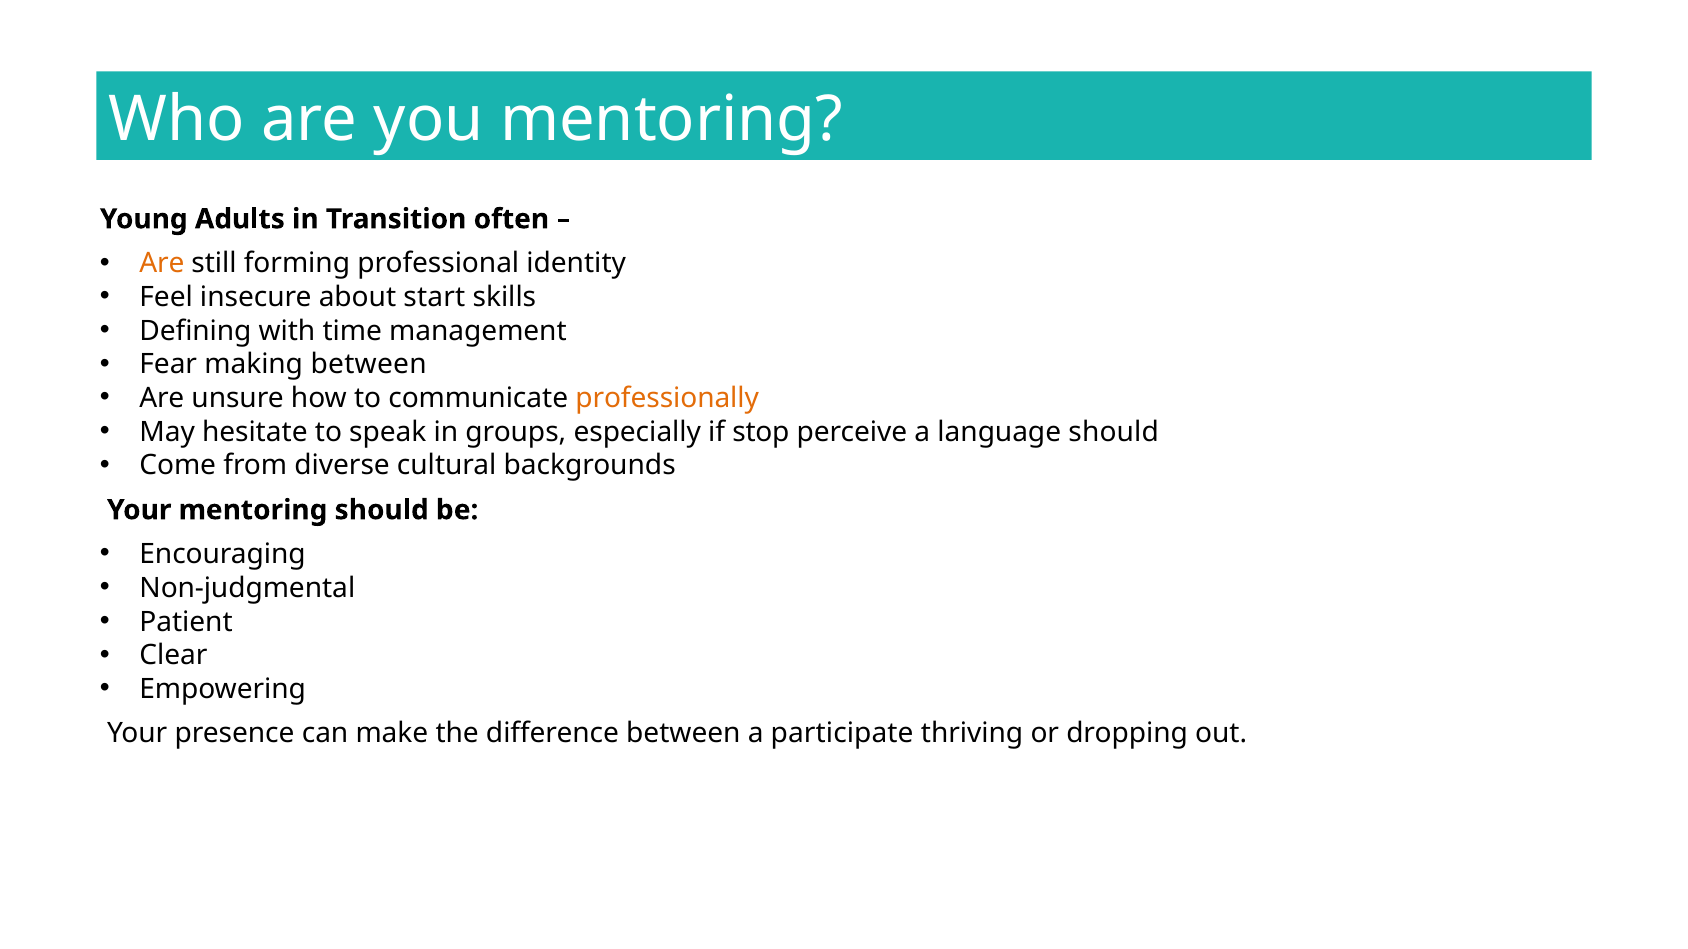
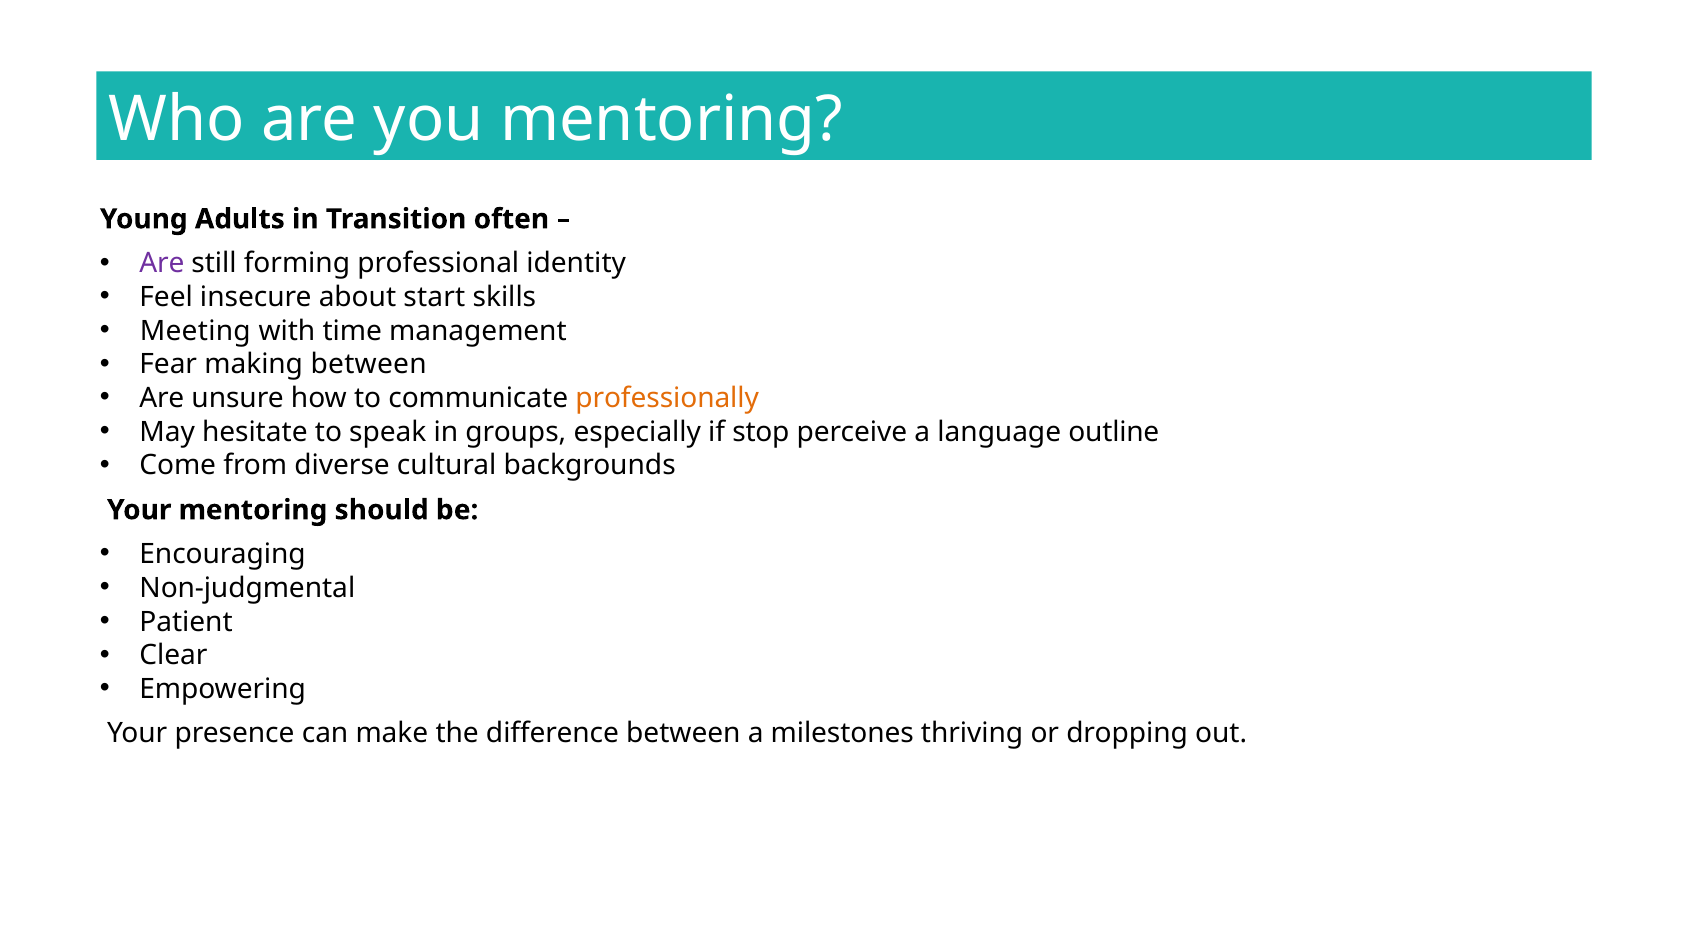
Are at (162, 264) colour: orange -> purple
Defining: Defining -> Meeting
language should: should -> outline
participate: participate -> milestones
